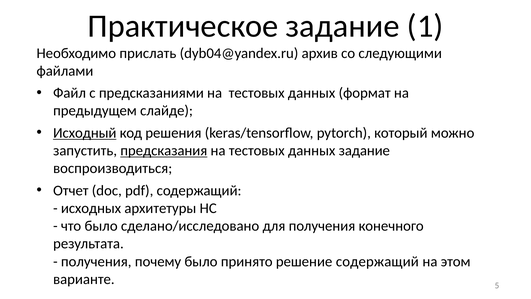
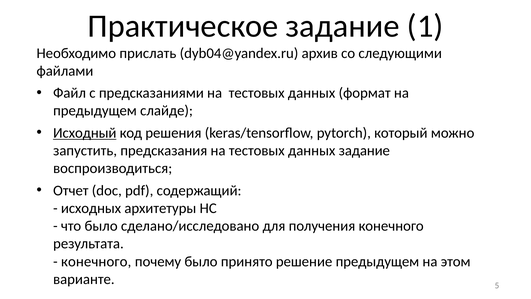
предсказания underline: present -> none
получения at (96, 261): получения -> конечного
решение содержащий: содержащий -> предыдущем
